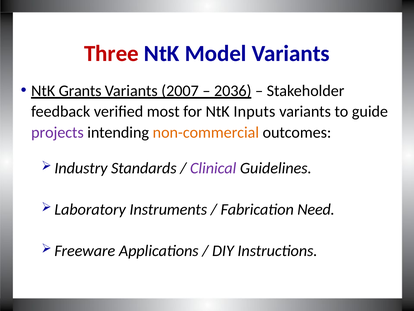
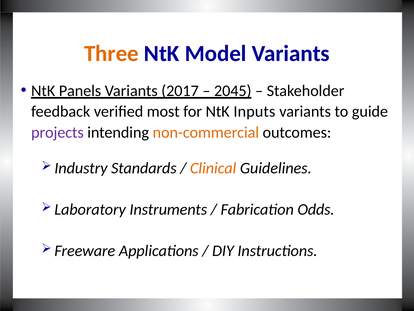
Three colour: red -> orange
Grants: Grants -> Panels
2007: 2007 -> 2017
2036: 2036 -> 2045
Clinical colour: purple -> orange
Need: Need -> Odds
